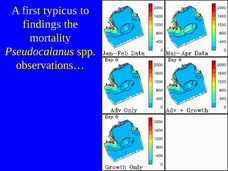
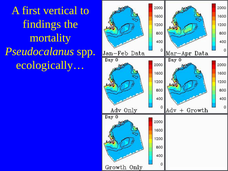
typicus: typicus -> vertical
observations…: observations… -> ecologically…
